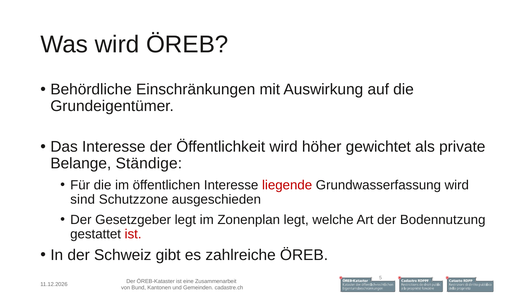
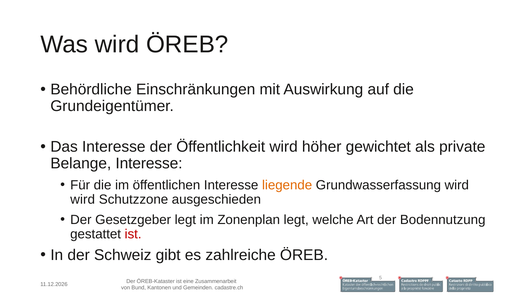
Belange Ständige: Ständige -> Interesse
liegende colour: red -> orange
sind at (83, 200): sind -> wird
